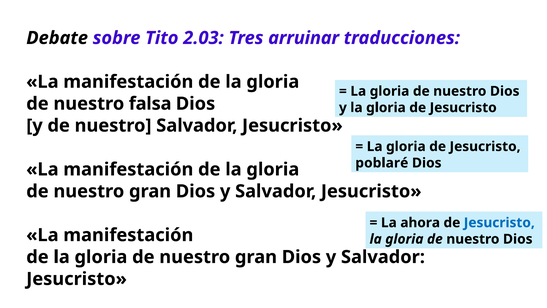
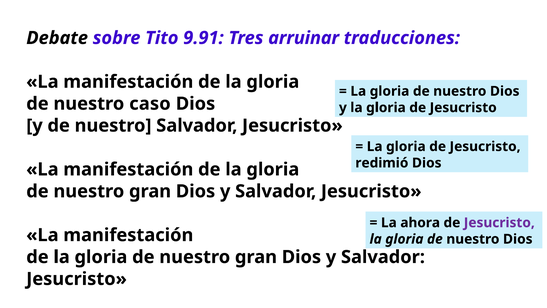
2.03: 2.03 -> 9.91
falsa: falsa -> caso
poblaré: poblaré -> redimió
Jesucristo at (499, 222) colour: blue -> purple
